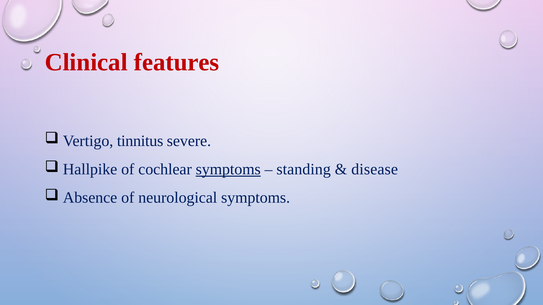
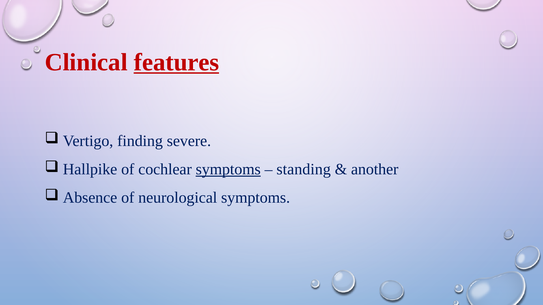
features underline: none -> present
tinnitus: tinnitus -> finding
disease: disease -> another
